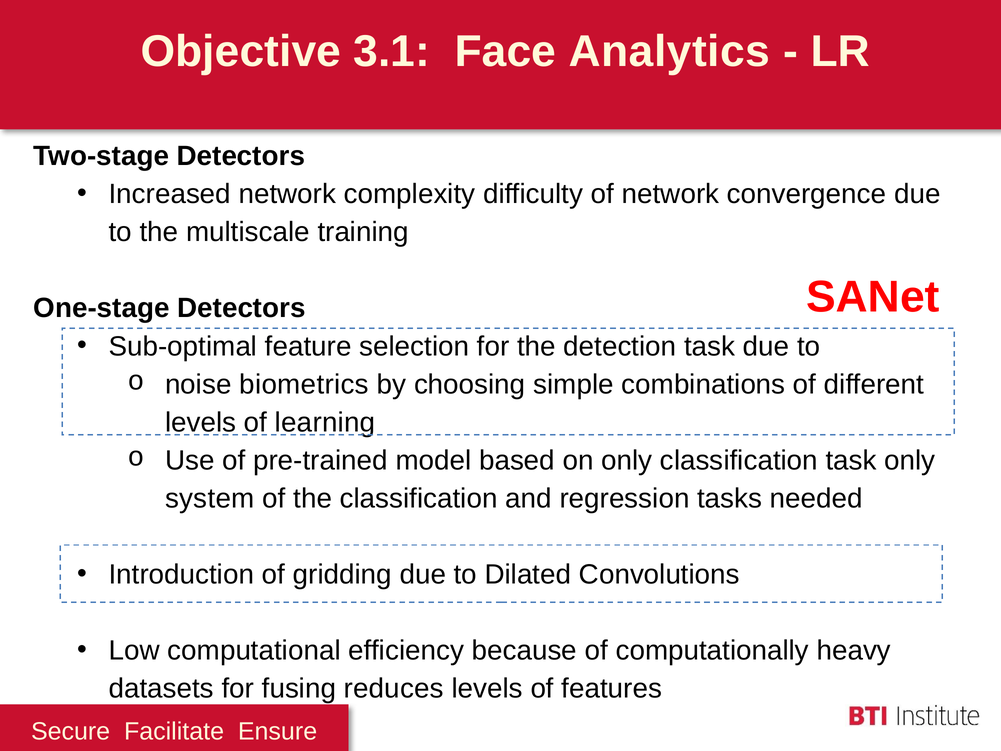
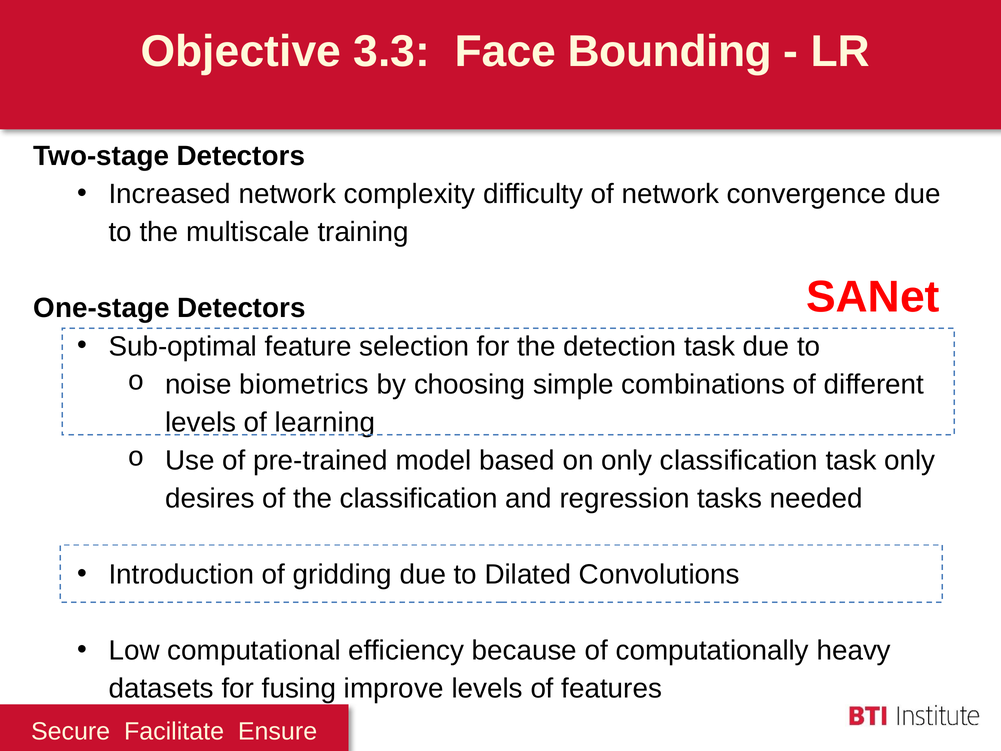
3.1: 3.1 -> 3.3
Analytics: Analytics -> Bounding
system: system -> desires
reduces: reduces -> improve
